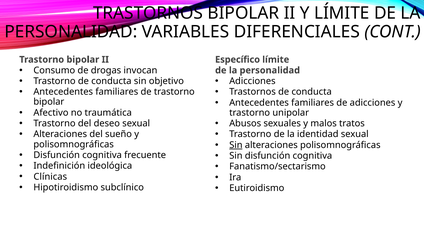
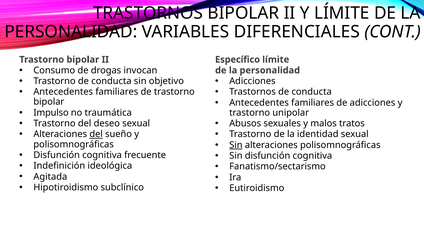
Afectivo: Afectivo -> Impulso
del at (96, 134) underline: none -> present
Clínicas: Clínicas -> Agitada
